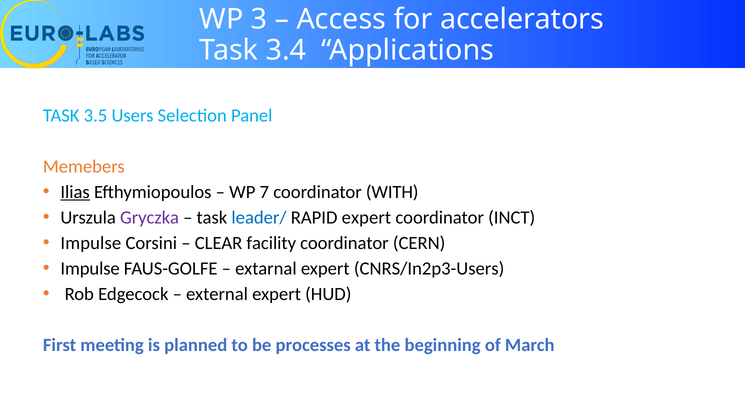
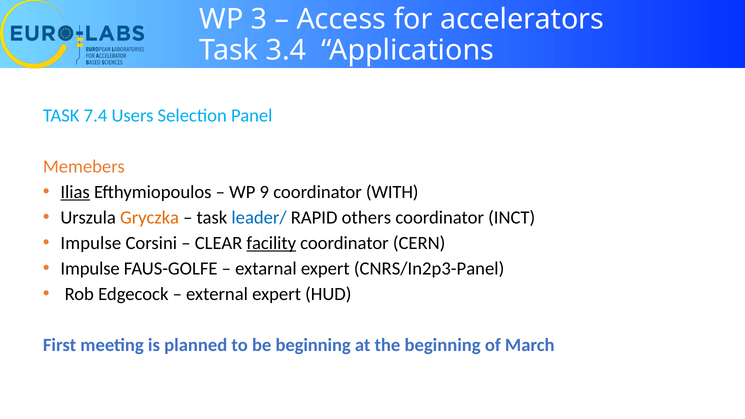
3.5: 3.5 -> 7.4
7: 7 -> 9
Gryczka colour: purple -> orange
RAPID expert: expert -> others
facility underline: none -> present
CNRS/In2p3-Users: CNRS/In2p3-Users -> CNRS/In2p3-Panel
be processes: processes -> beginning
